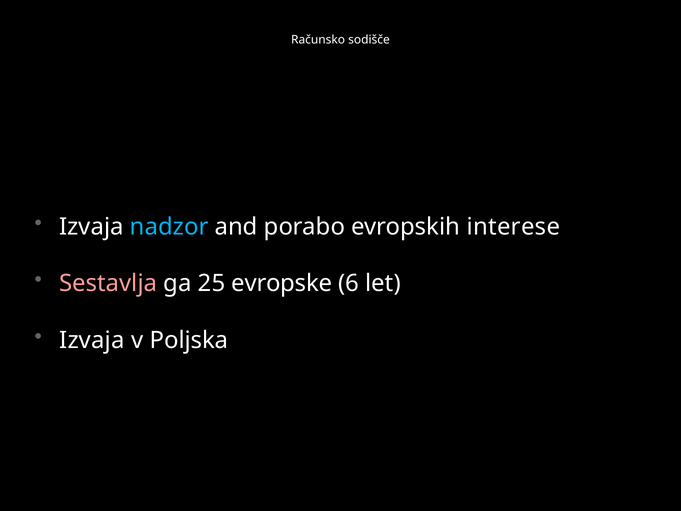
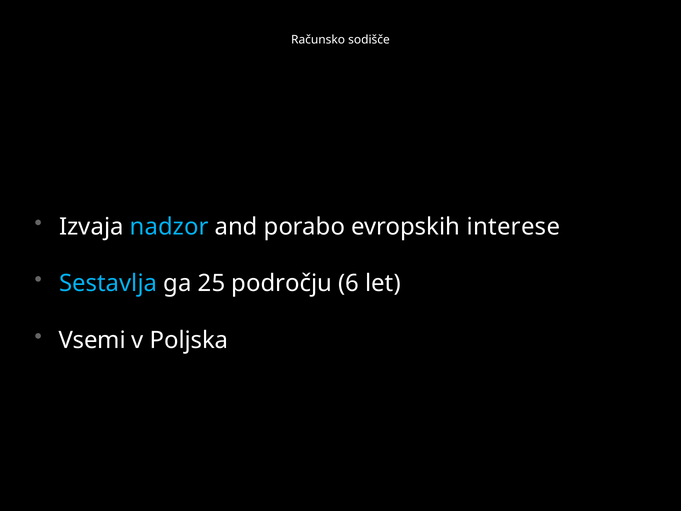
Sestavlja colour: pink -> light blue
evropske: evropske -> področju
Izvaja at (92, 340): Izvaja -> Vsemi
